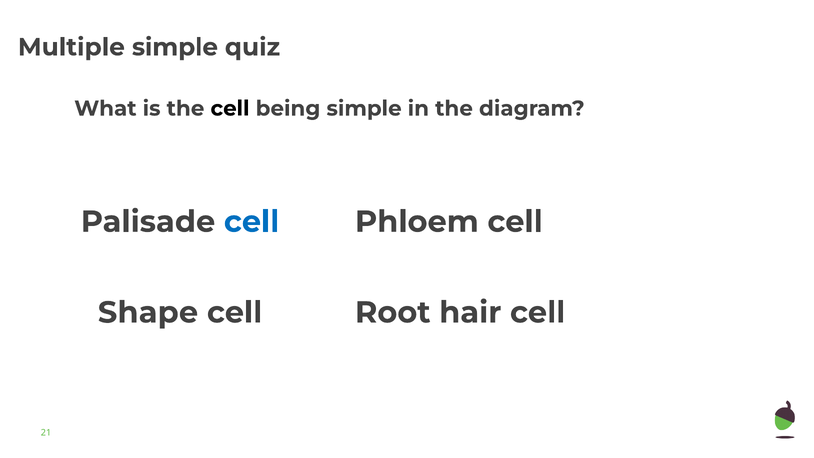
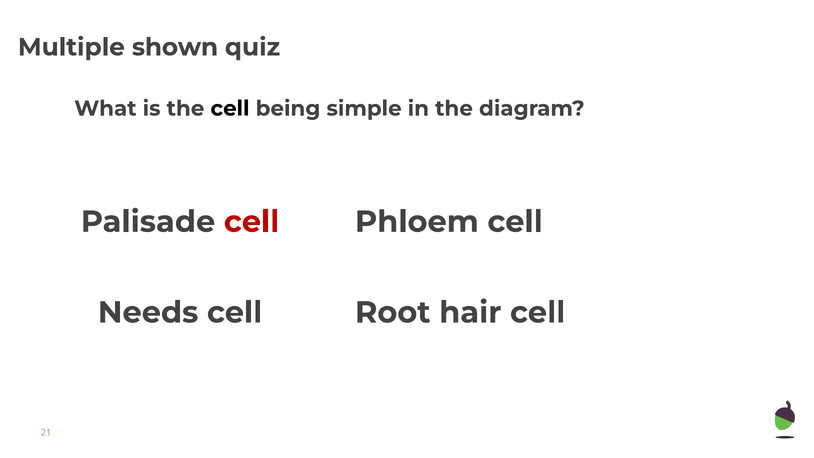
Multiple simple: simple -> shown
cell at (252, 222) colour: blue -> red
Shape: Shape -> Needs
